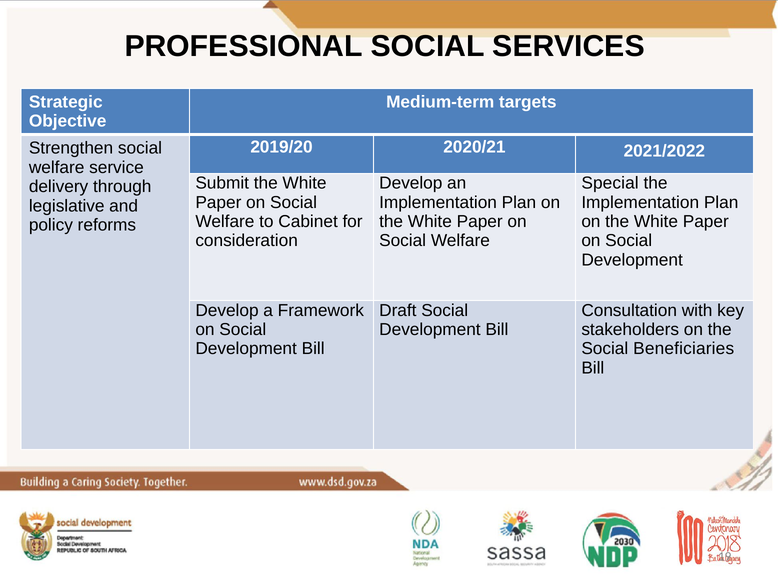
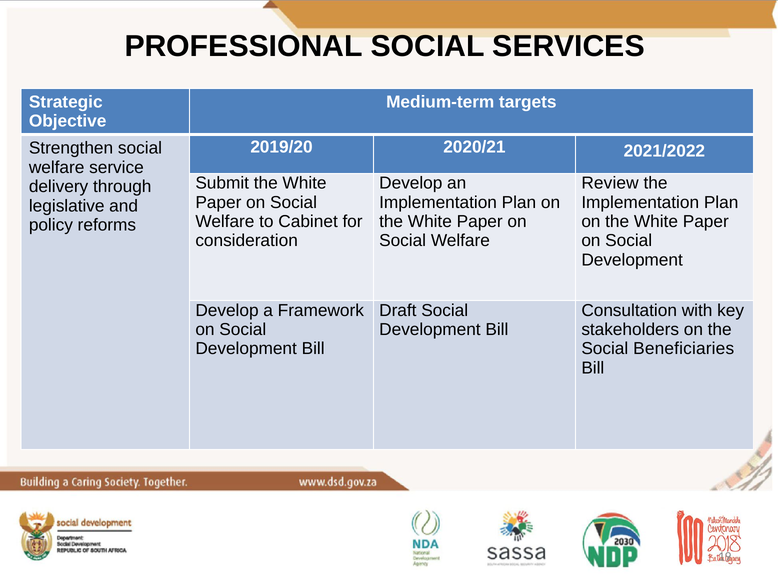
Special: Special -> Review
